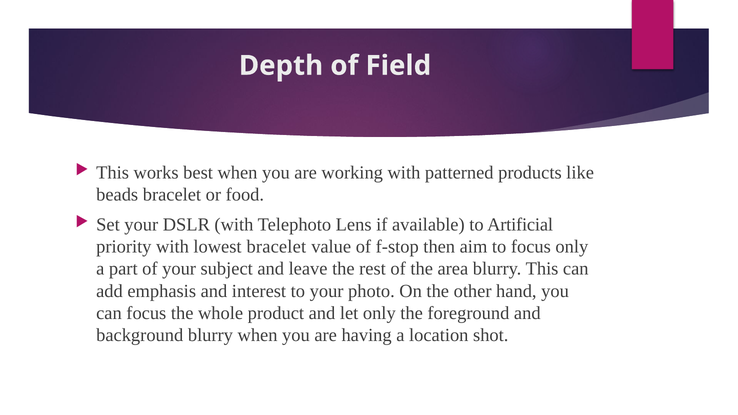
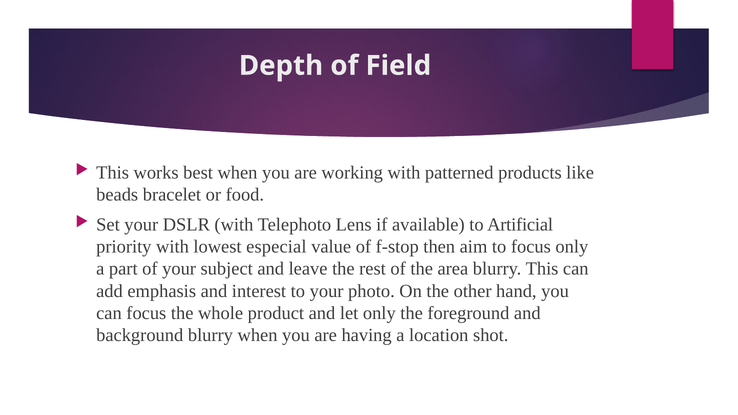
lowest bracelet: bracelet -> especial
